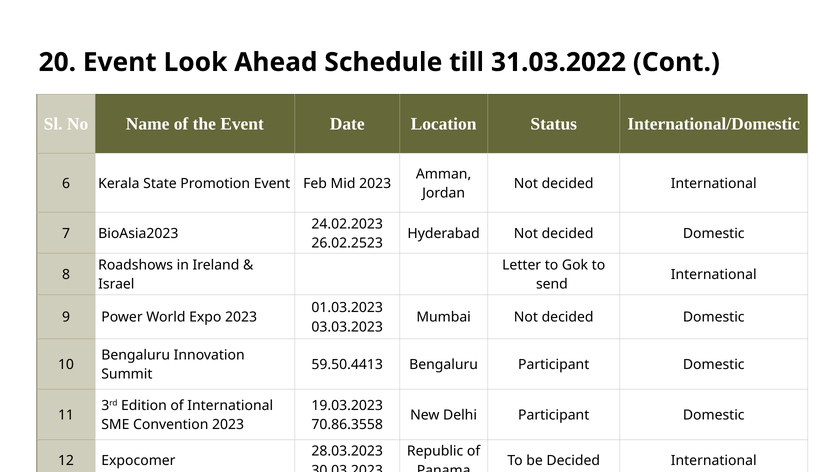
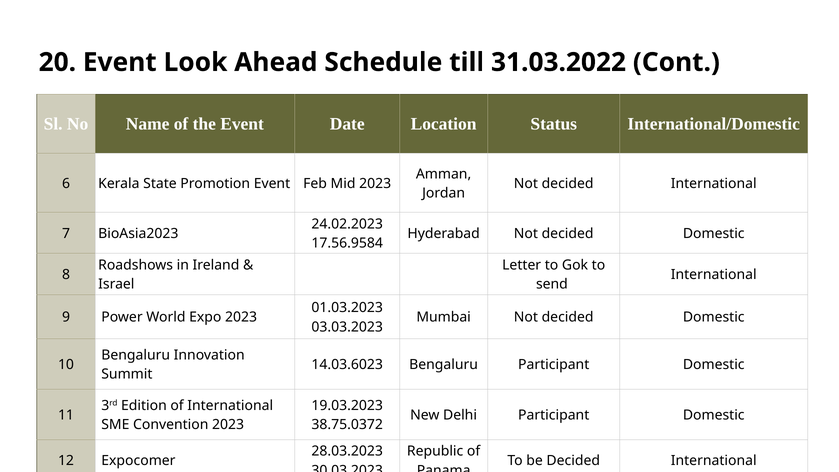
26.02.2523: 26.02.2523 -> 17.56.9584
59.50.4413: 59.50.4413 -> 14.03.6023
70.86.3558: 70.86.3558 -> 38.75.0372
